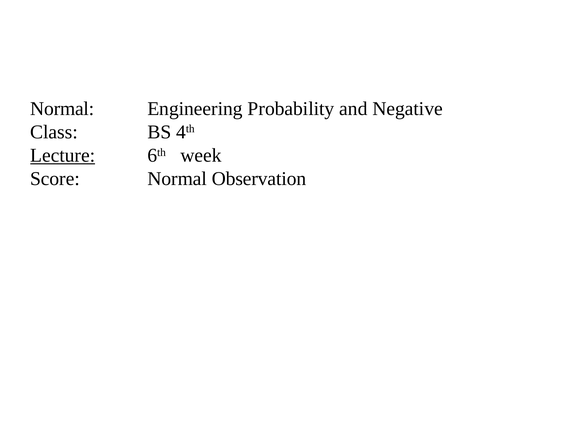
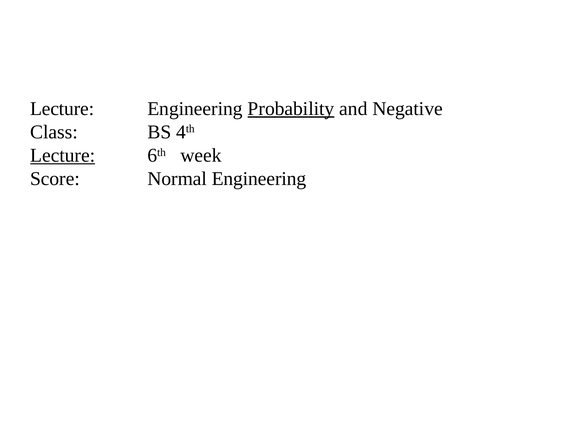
Normal at (62, 109): Normal -> Lecture
Probability underline: none -> present
Normal Observation: Observation -> Engineering
